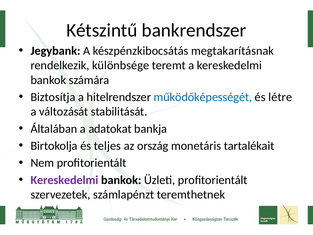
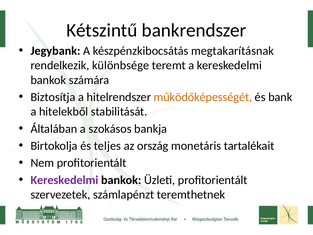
működőképességét colour: blue -> orange
létre: létre -> bank
változását: változását -> hitelekből
adatokat: adatokat -> szokásos
